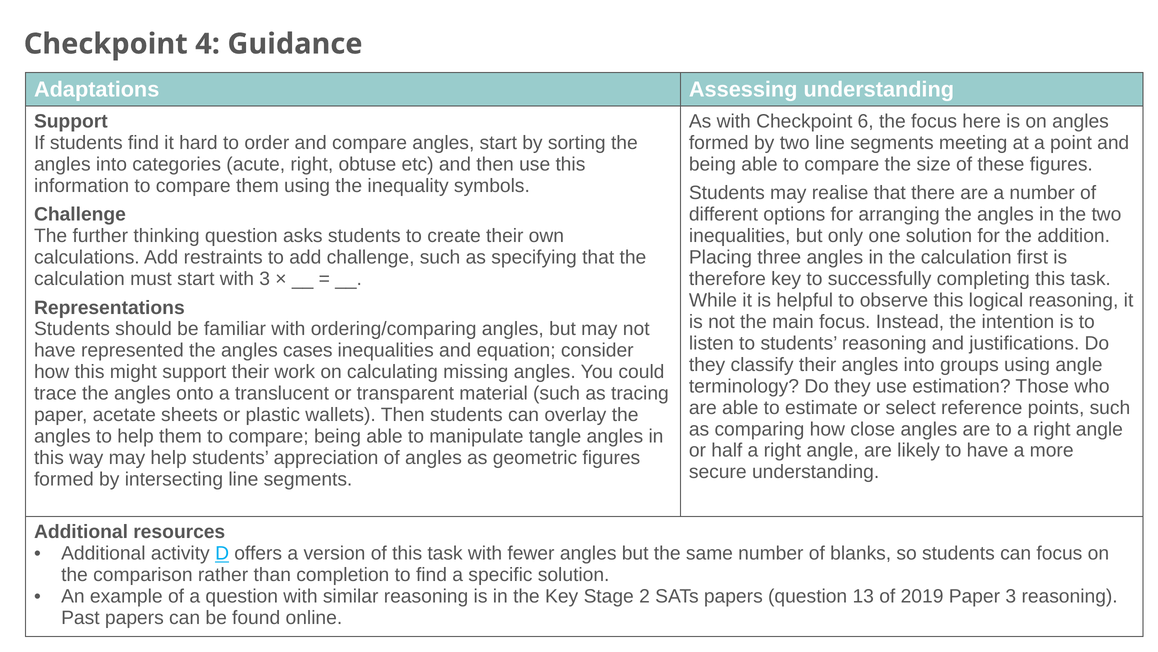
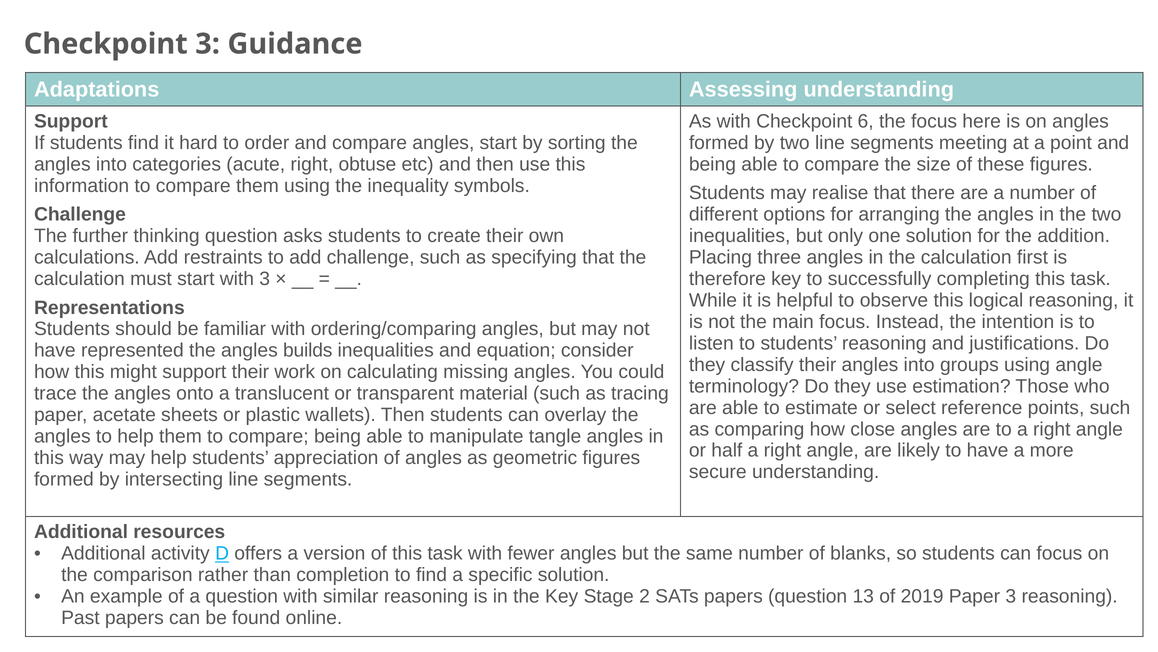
Checkpoint 4: 4 -> 3
cases: cases -> builds
